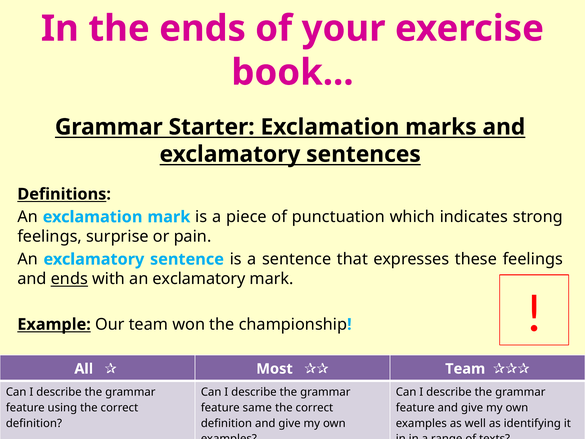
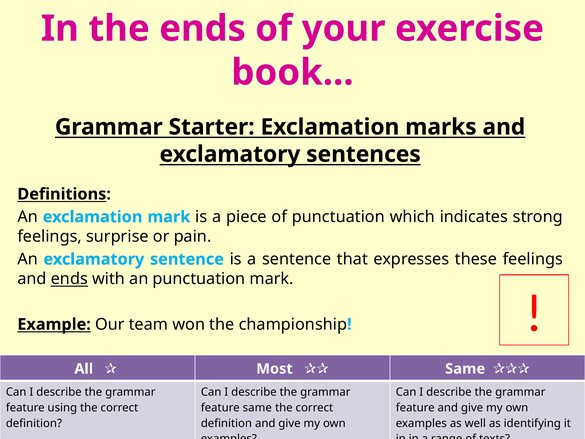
with an exclamatory: exclamatory -> punctuation
Team at (465, 369): Team -> Same
